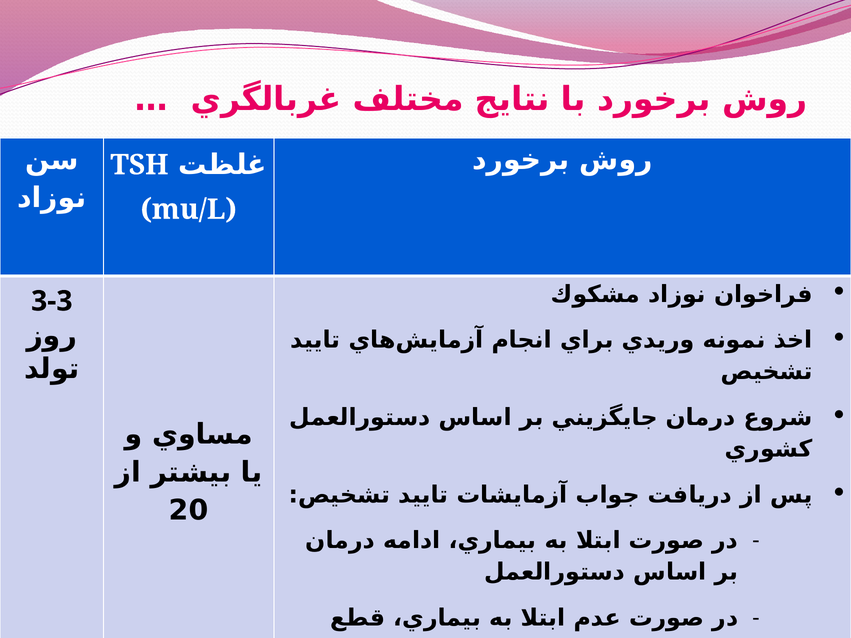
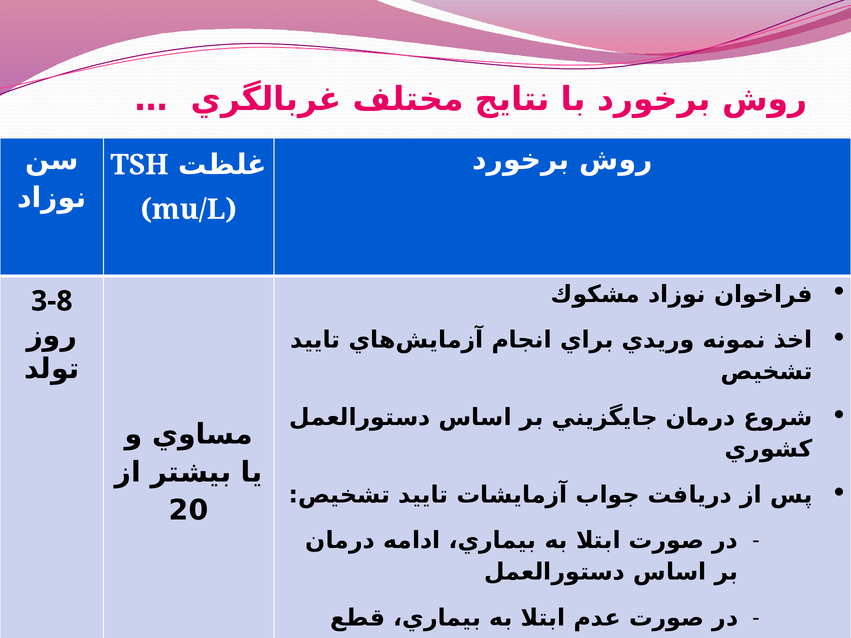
3-3: 3-3 -> 3-8
